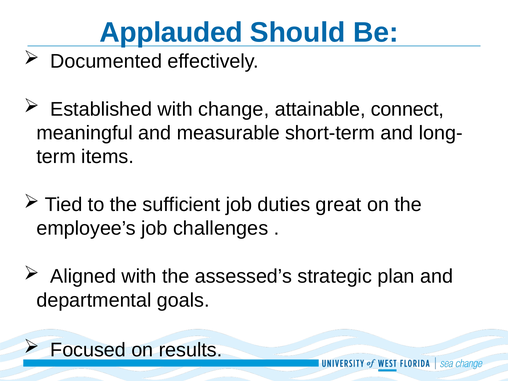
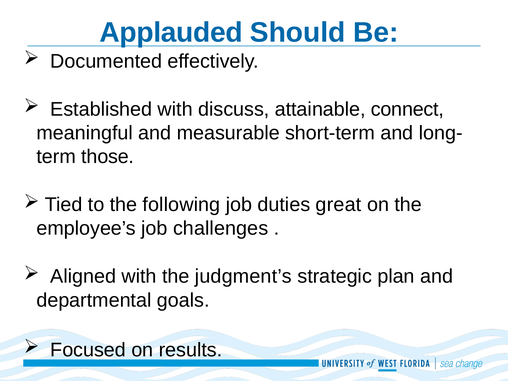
change: change -> discuss
items: items -> those
sufficient: sufficient -> following
assessed’s: assessed’s -> judgment’s
